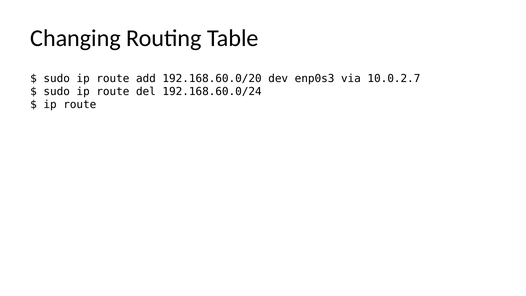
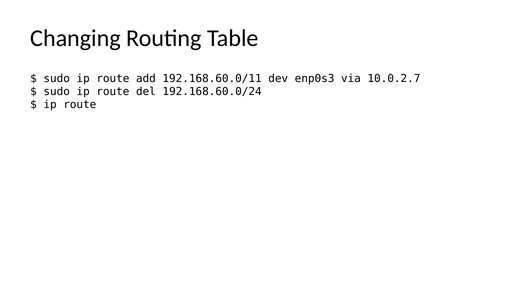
192.168.60.0/20: 192.168.60.0/20 -> 192.168.60.0/11
